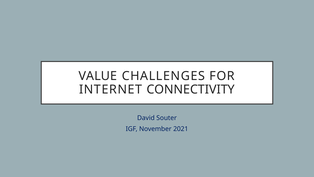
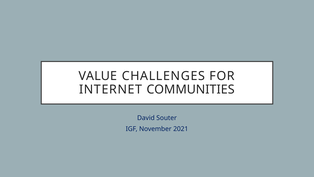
CONNECTIVITY: CONNECTIVITY -> COMMUNITIES
